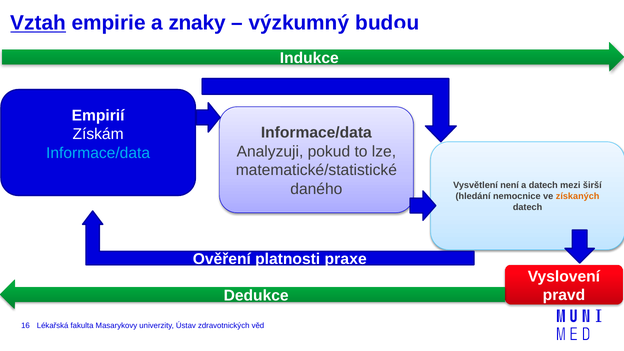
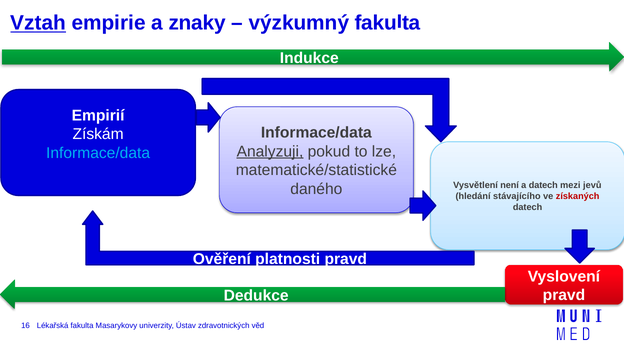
výzkumný budou: budou -> fakulta
Tvorbu at (421, 34): Tvorbu -> Empirií
Analyzuji underline: none -> present
širší: širší -> jevů
nemocnice: nemocnice -> stávajícího
získaných colour: orange -> red
platnosti praxe: praxe -> pravd
